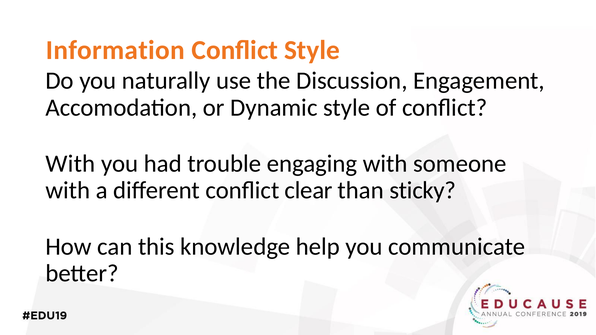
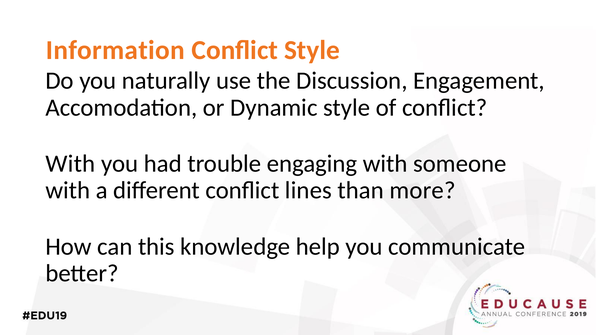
clear: clear -> lines
sticky: sticky -> more
